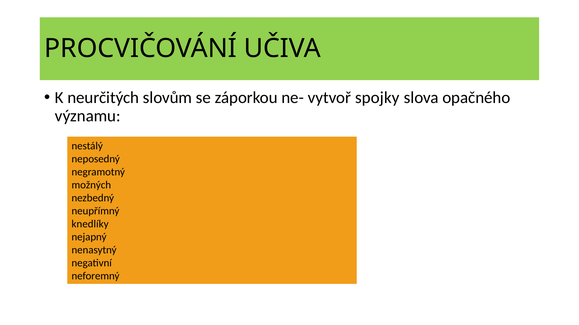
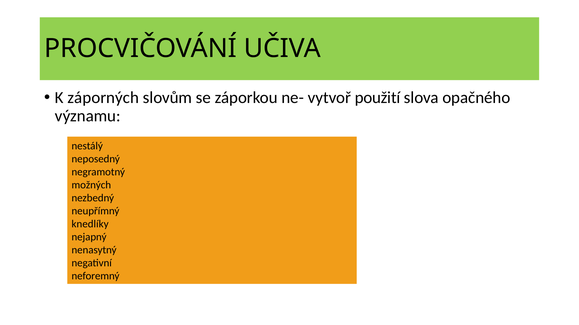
neurčitých: neurčitých -> záporných
spojky: spojky -> použití
